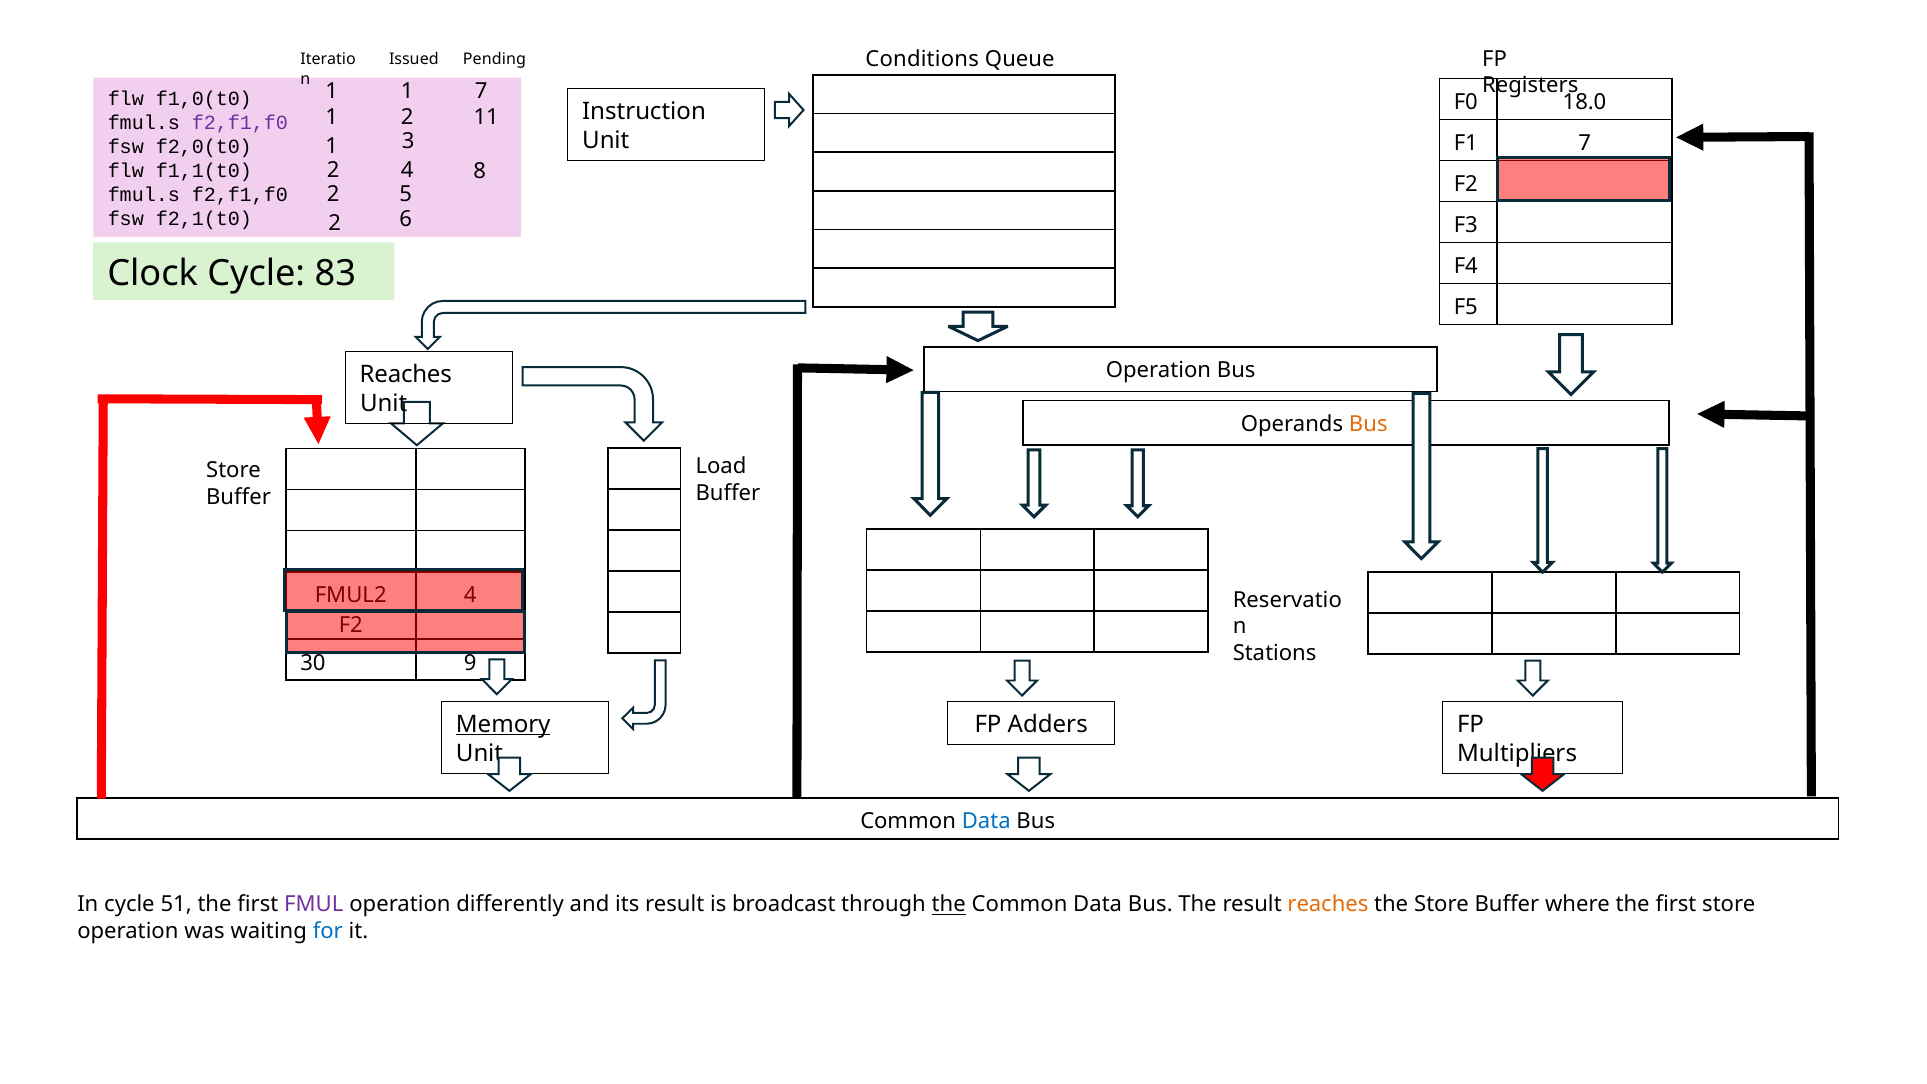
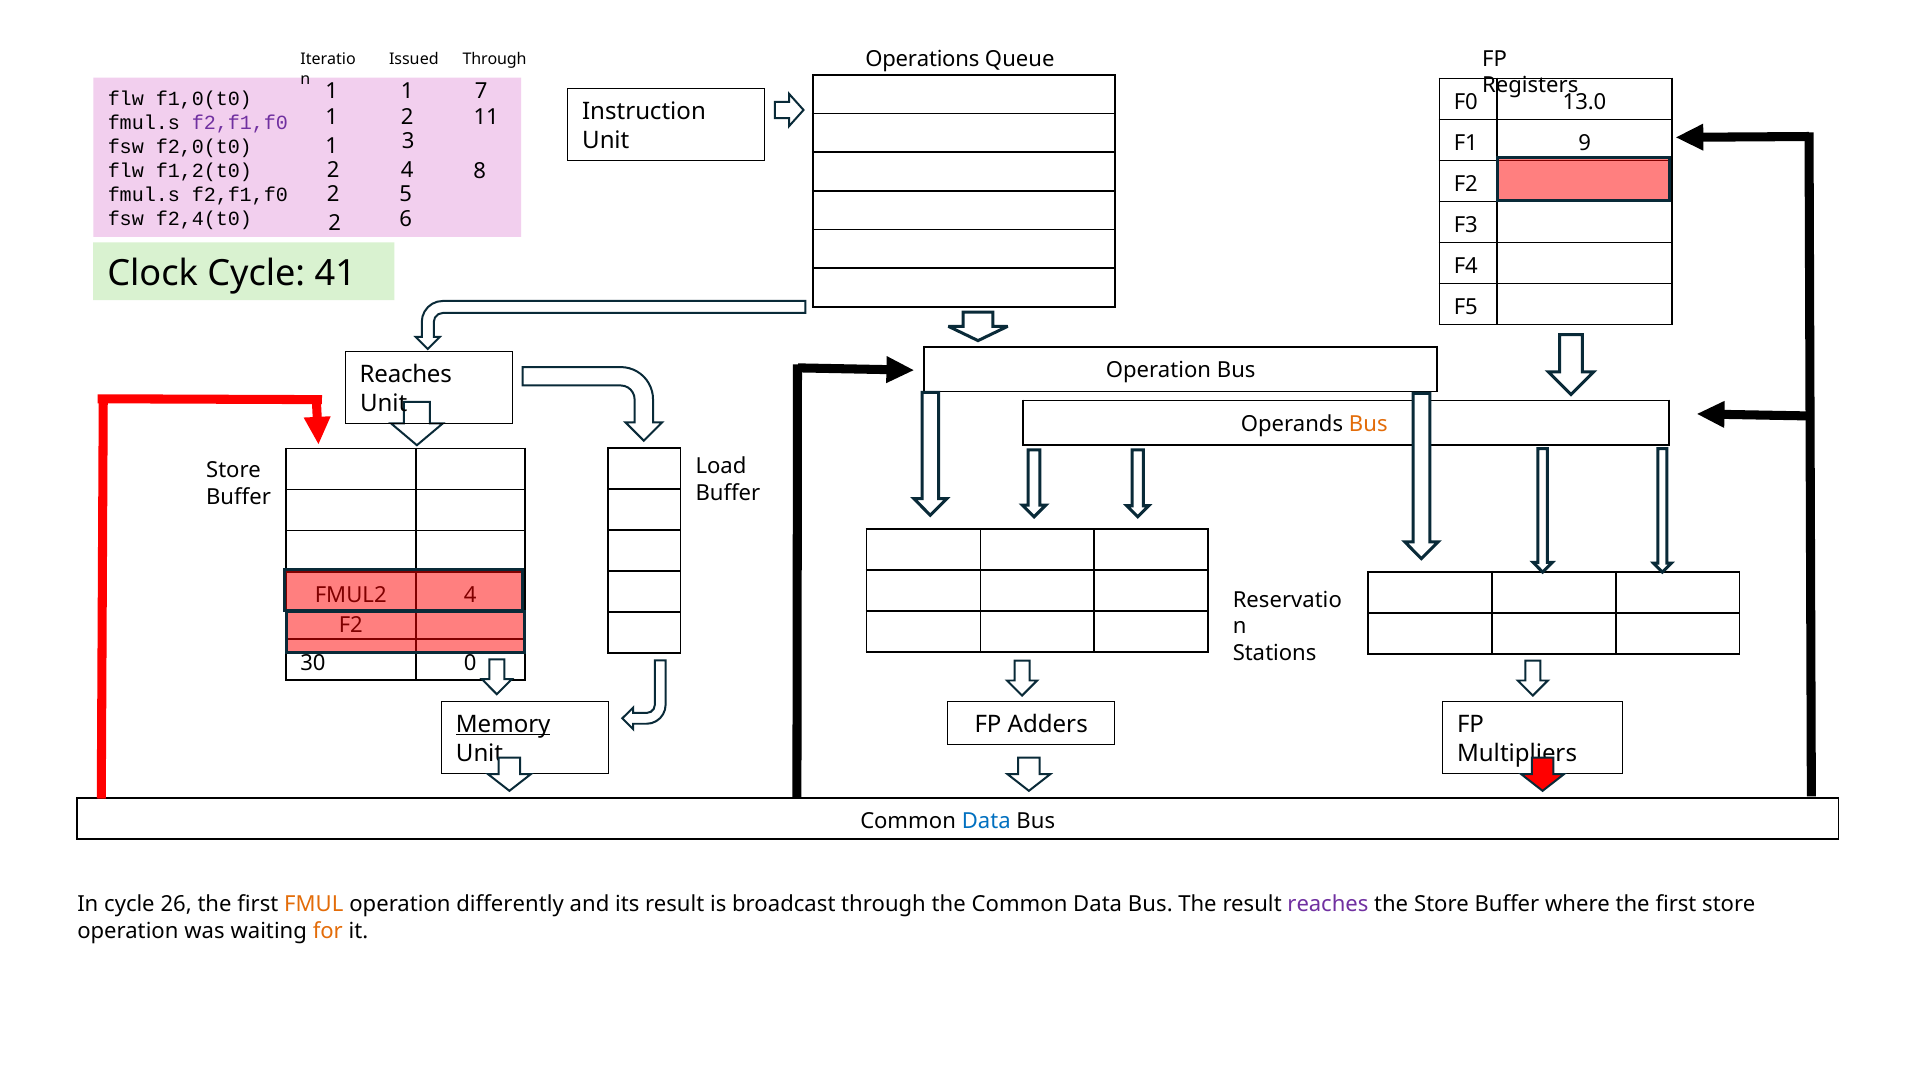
Conditions: Conditions -> Operations
Issued Pending: Pending -> Through
18.0: 18.0 -> 13.0
F1 7: 7 -> 9
f1,1(t0: f1,1(t0 -> f1,2(t0
f2,1(t0: f2,1(t0 -> f2,4(t0
83: 83 -> 41
9: 9 -> 0
51: 51 -> 26
FMUL colour: purple -> orange
the at (949, 905) underline: present -> none
reaches at (1328, 905) colour: orange -> purple
for colour: blue -> orange
